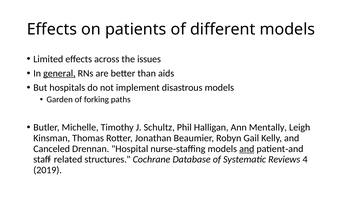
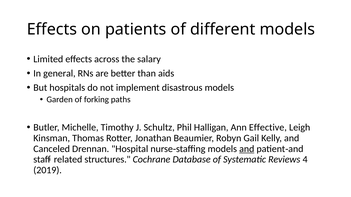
issues: issues -> salary
general underline: present -> none
Mentally: Mentally -> Effective
